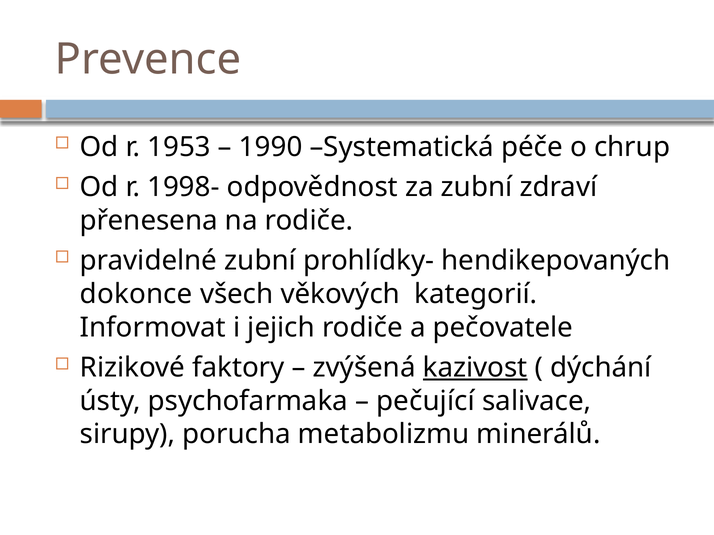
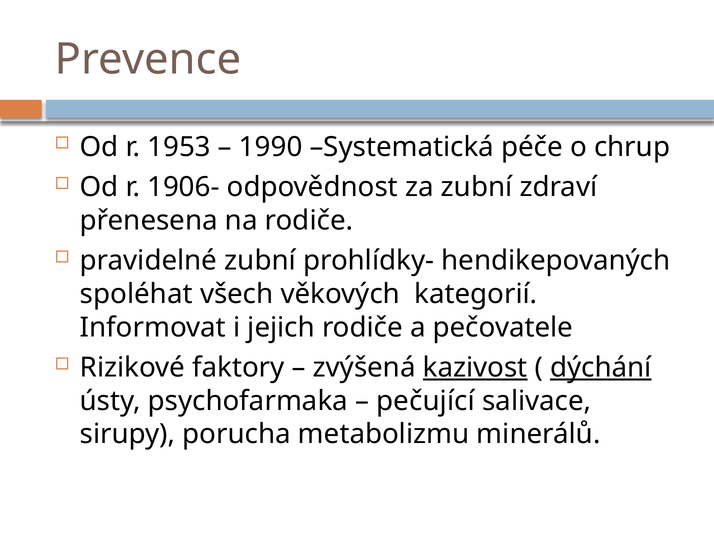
1998-: 1998- -> 1906-
dokonce: dokonce -> spoléhat
dýchání underline: none -> present
